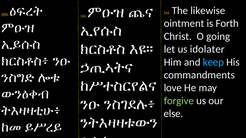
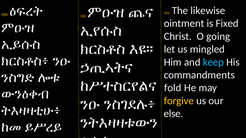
Forth: Forth -> Fixed
idolater: idolater -> mingled
love: love -> fold
forgive colour: light green -> yellow
